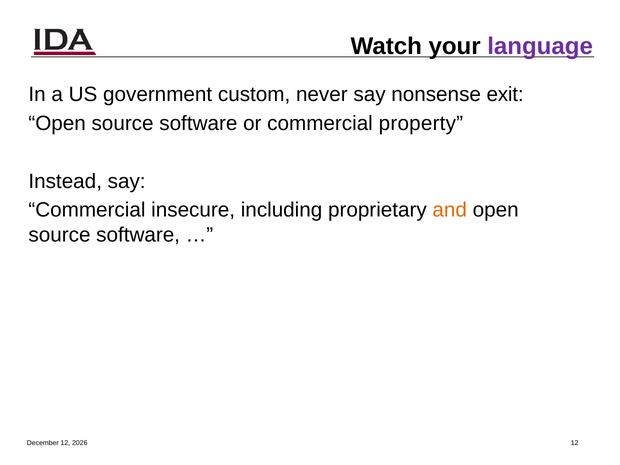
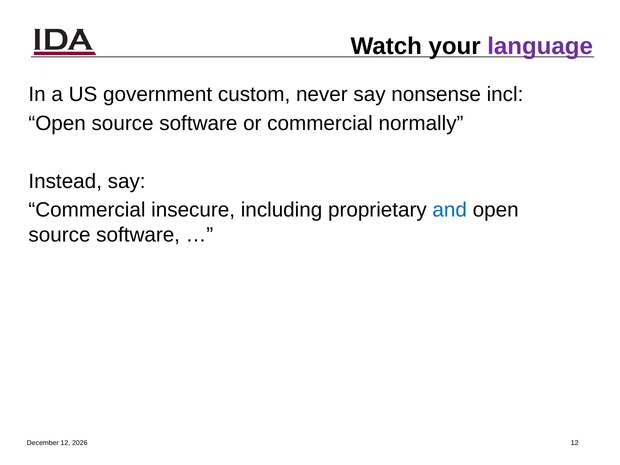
exit: exit -> incl
property: property -> normally
and colour: orange -> blue
